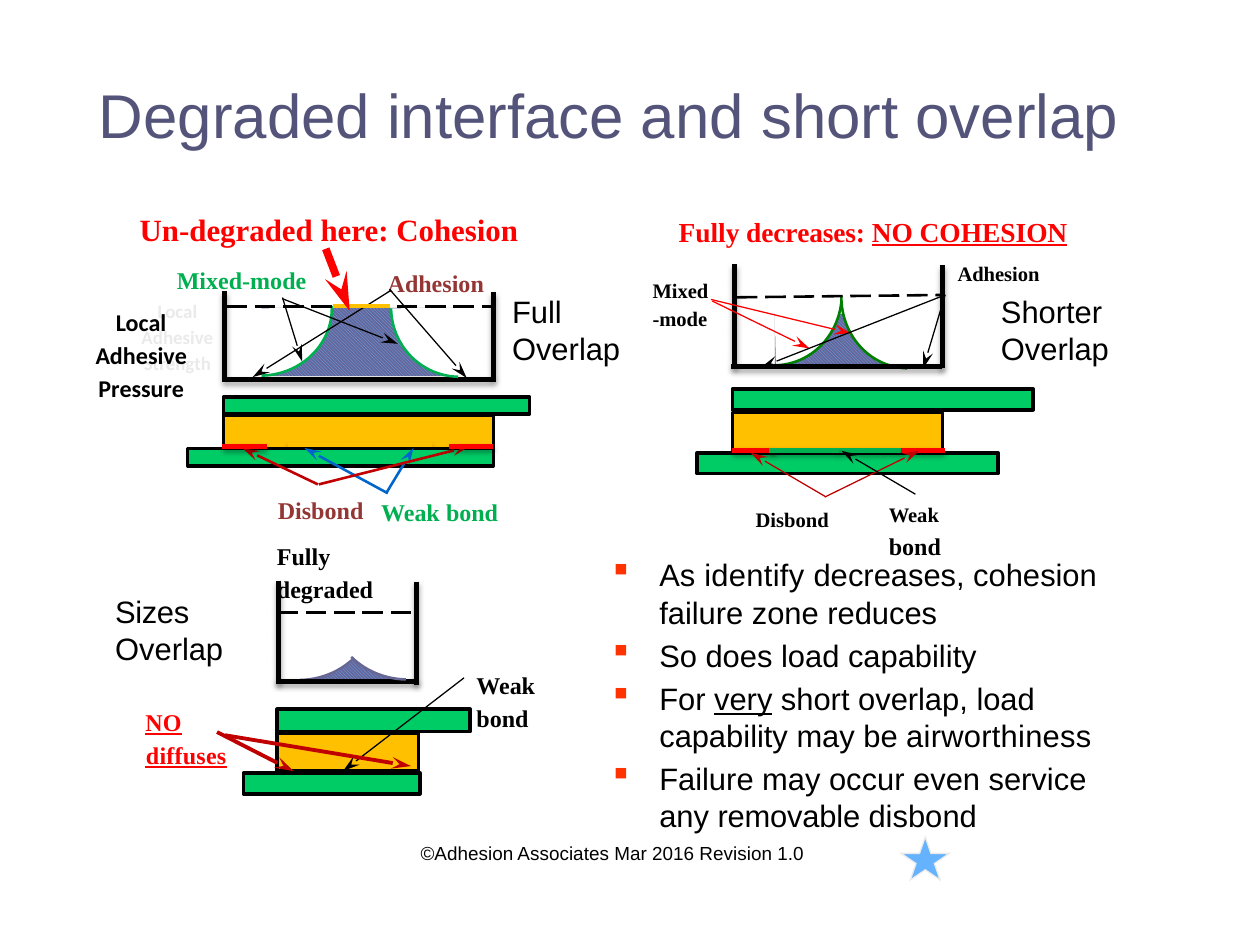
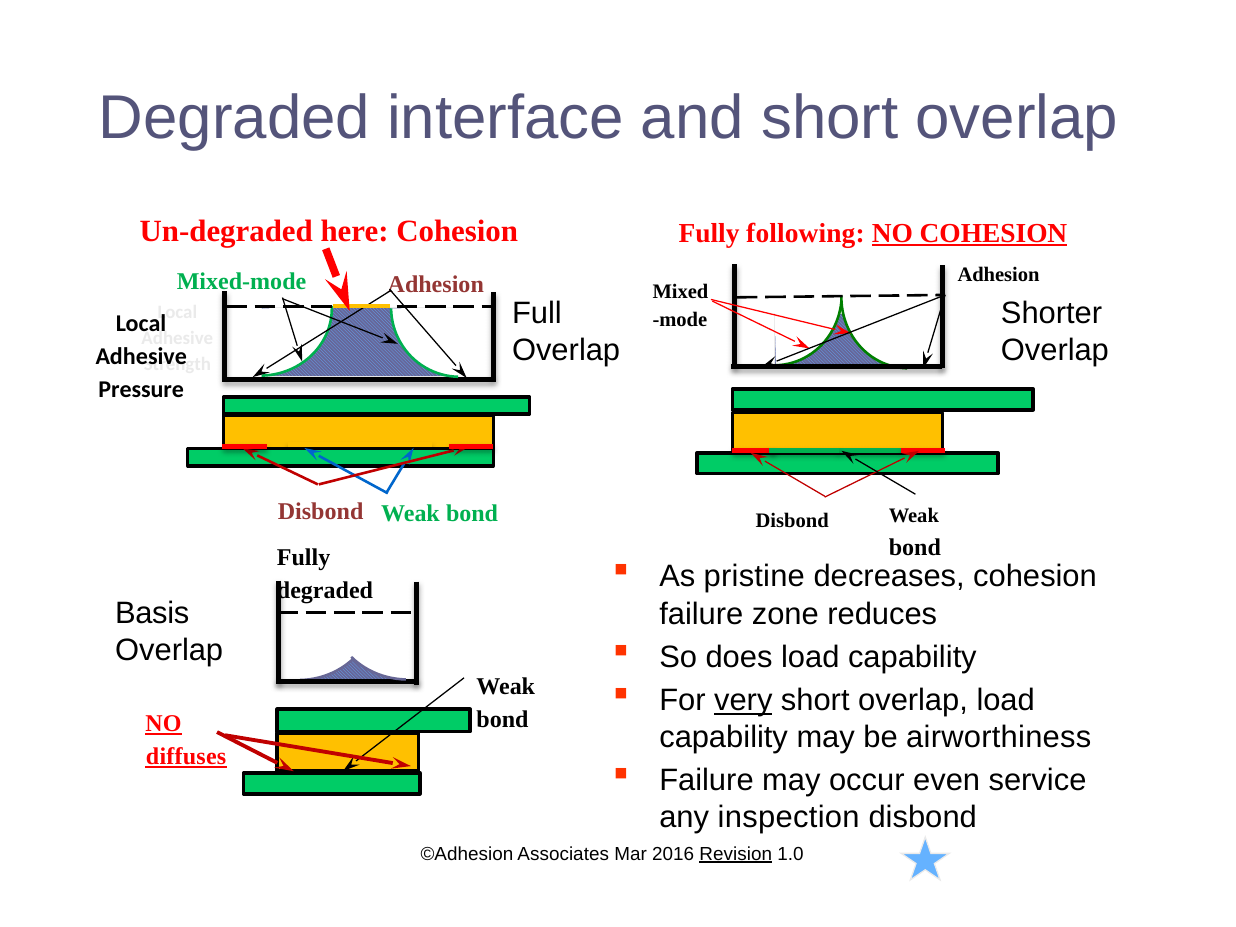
Fully decreases: decreases -> following
identify: identify -> pristine
Sizes: Sizes -> Basis
removable: removable -> inspection
Revision underline: none -> present
